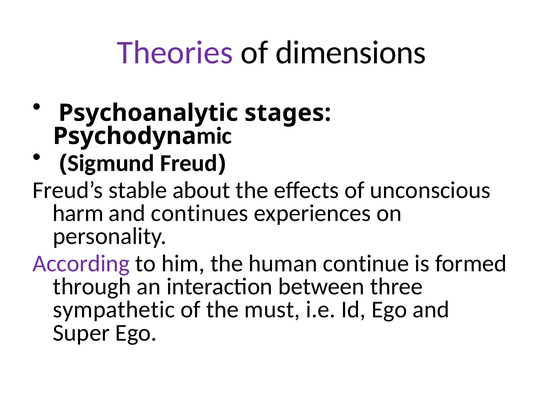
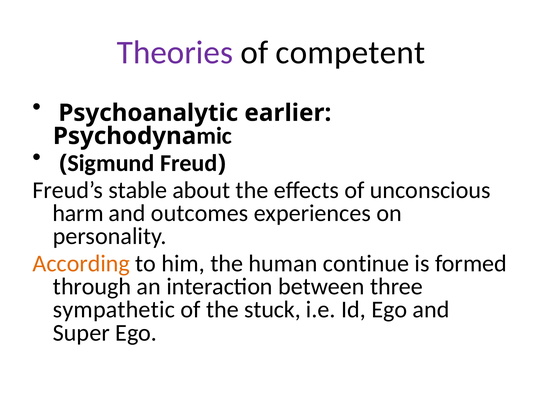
dimensions: dimensions -> competent
stages: stages -> earlier
continues: continues -> outcomes
According colour: purple -> orange
must: must -> stuck
